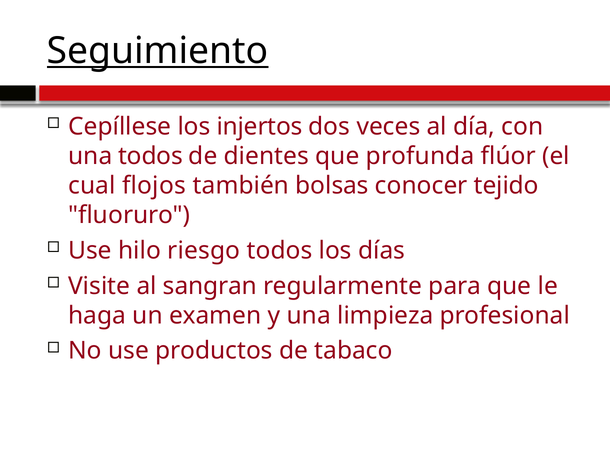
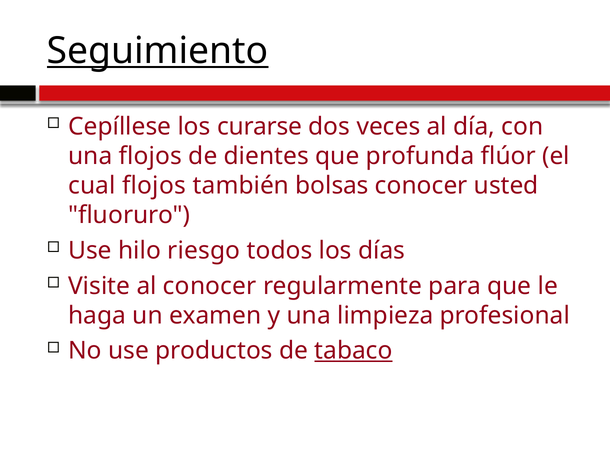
injertos: injertos -> curarse
una todos: todos -> flojos
tejido: tejido -> usted
al sangran: sangran -> conocer
tabaco underline: none -> present
